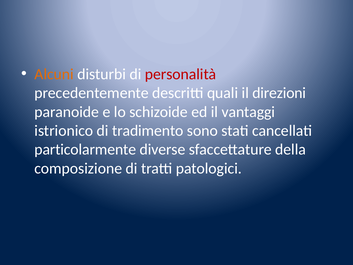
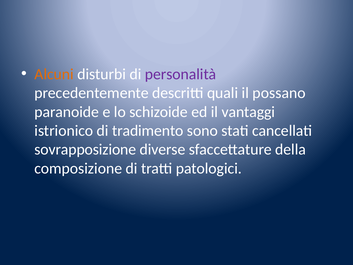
personalità colour: red -> purple
direzioni: direzioni -> possano
particolarmente: particolarmente -> sovrapposizione
